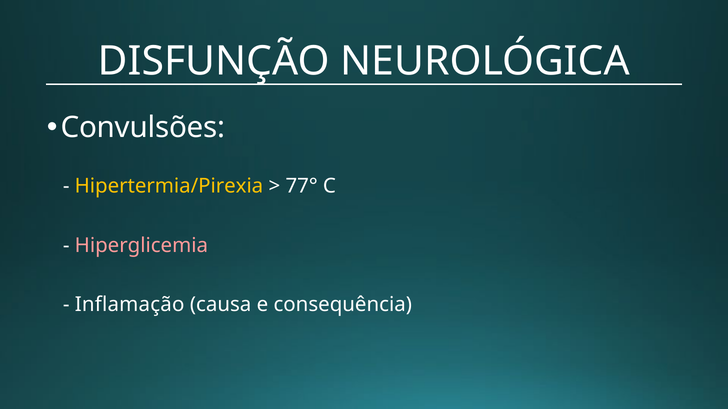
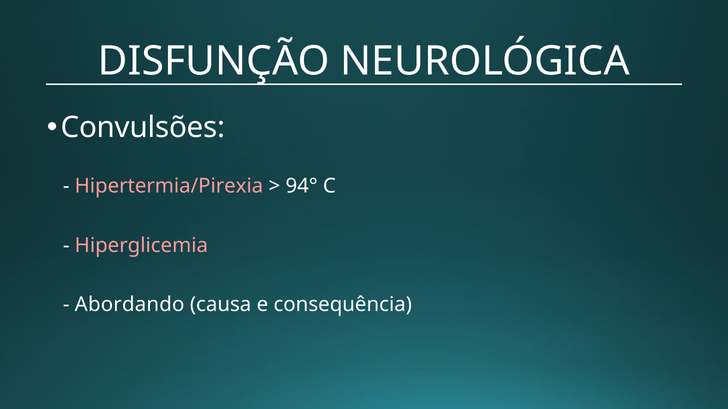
Hipertermia/Pirexia colour: yellow -> pink
77°: 77° -> 94°
Inflamação: Inflamação -> Abordando
